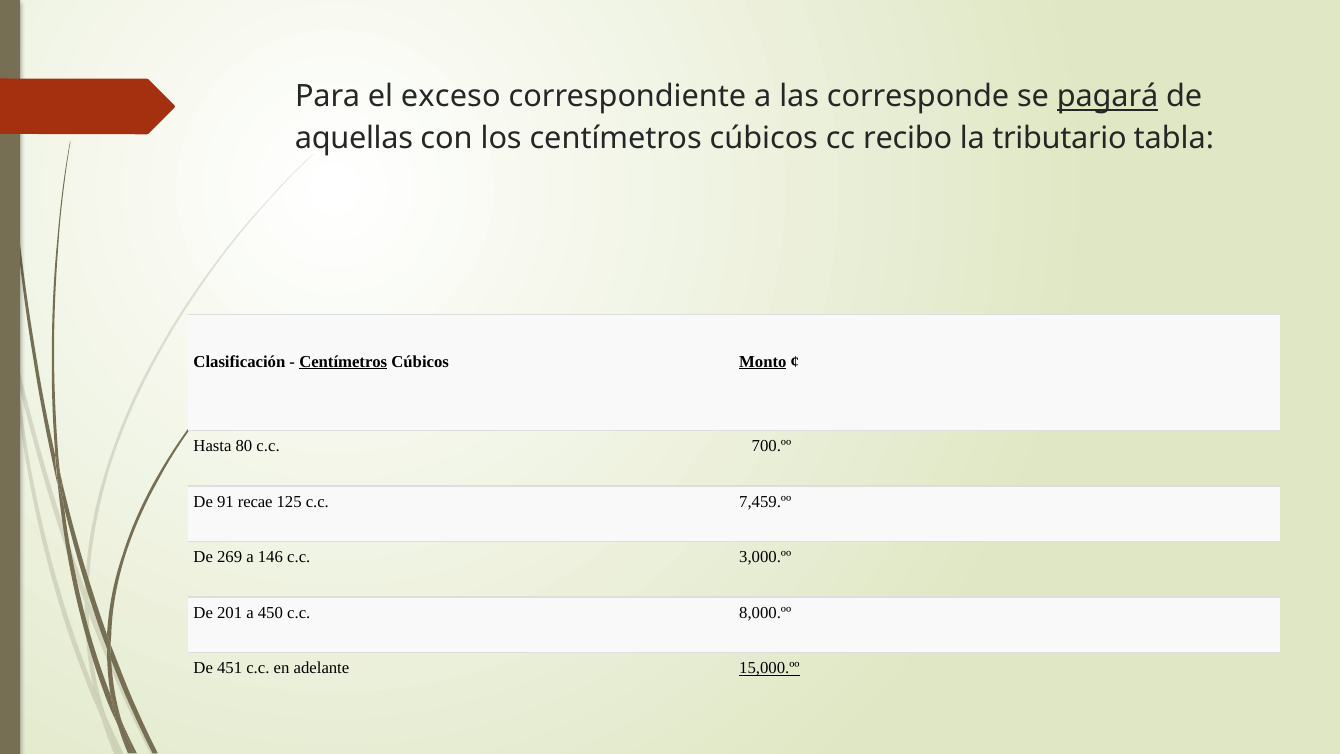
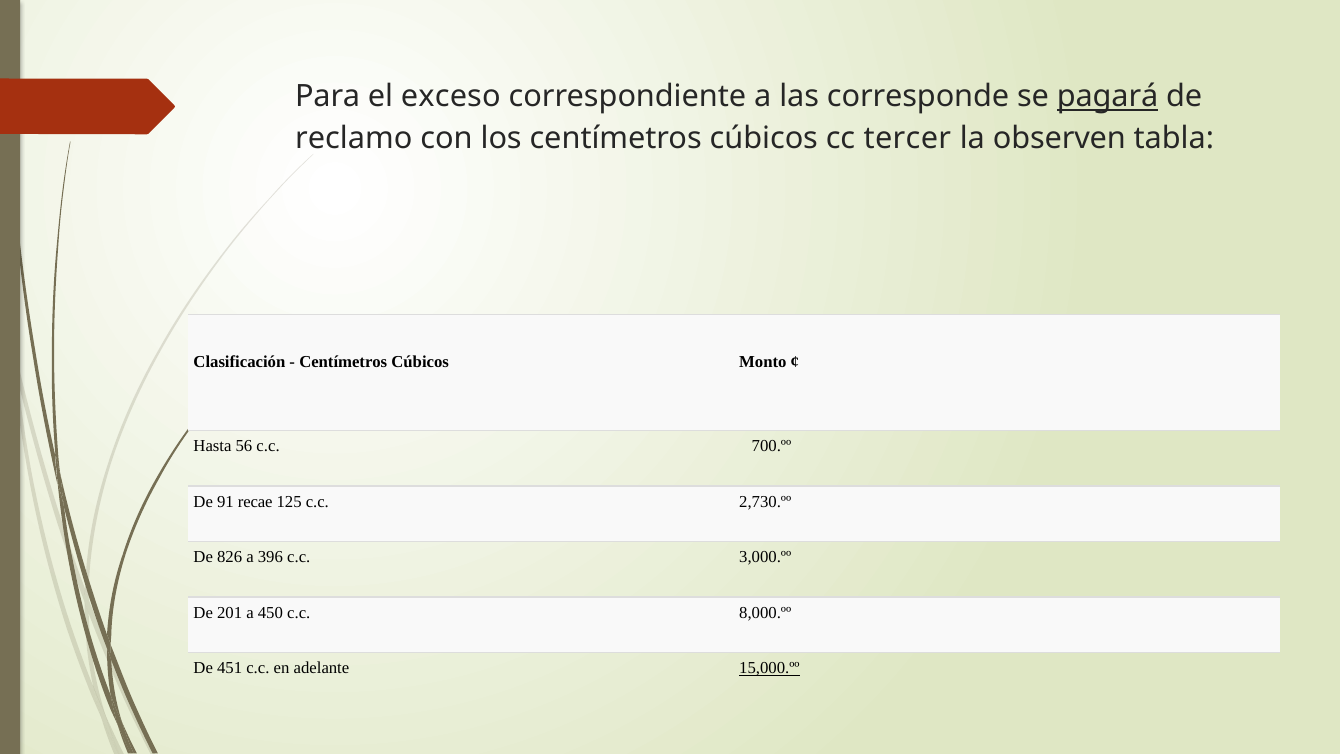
aquellas: aquellas -> reclamo
recibo: recibo -> tercer
tributario: tributario -> observen
Centímetros at (343, 362) underline: present -> none
Monto underline: present -> none
80: 80 -> 56
7,459.ºº: 7,459.ºº -> 2,730.ºº
269: 269 -> 826
146: 146 -> 396
